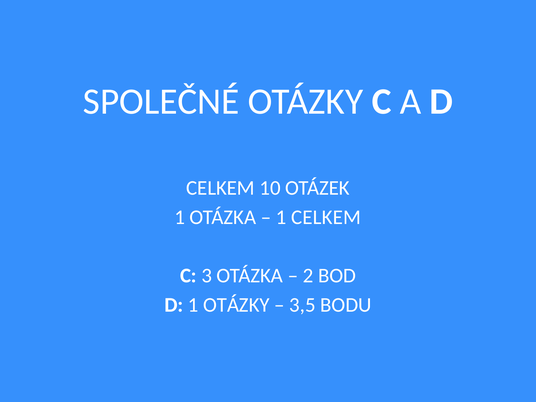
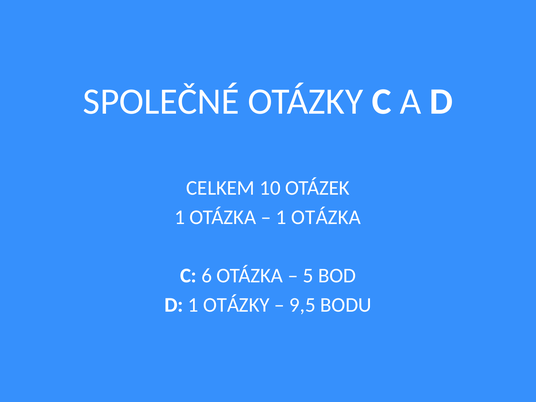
CELKEM at (326, 217): CELKEM -> OTÁZKA
3: 3 -> 6
2: 2 -> 5
3,5: 3,5 -> 9,5
